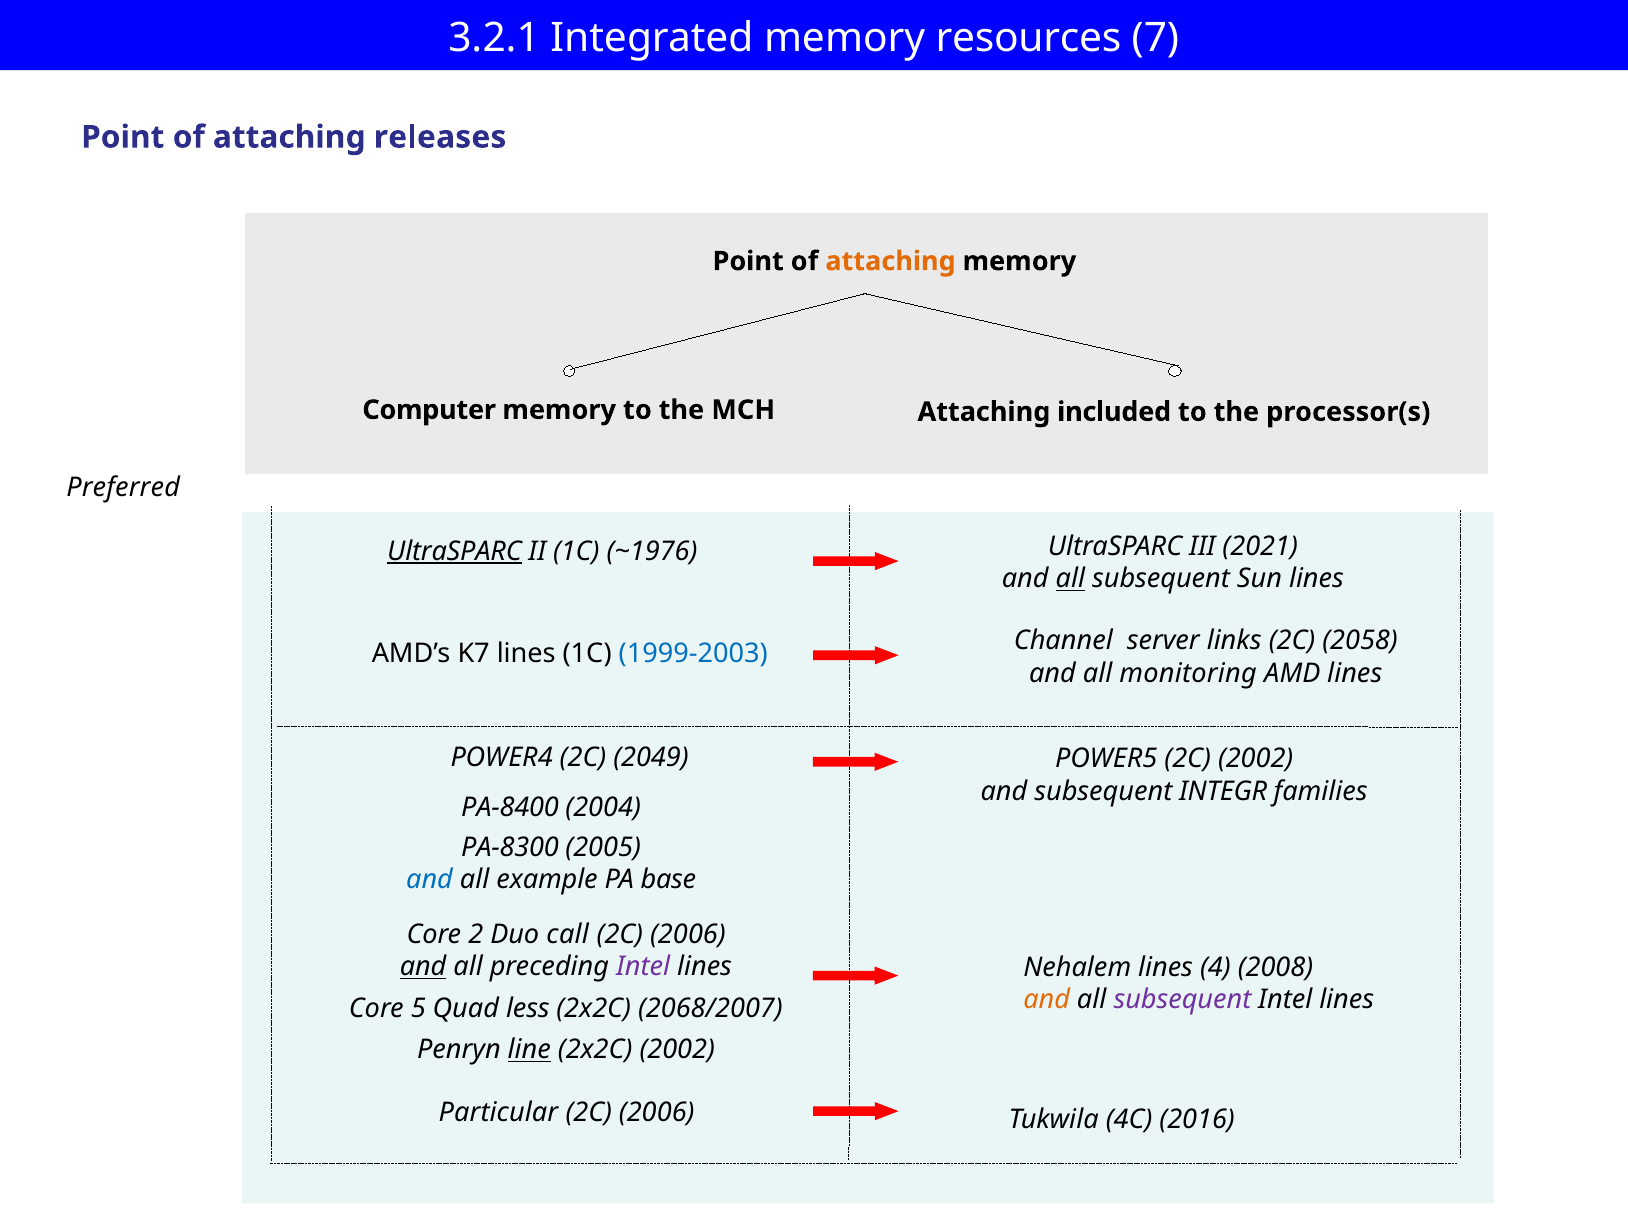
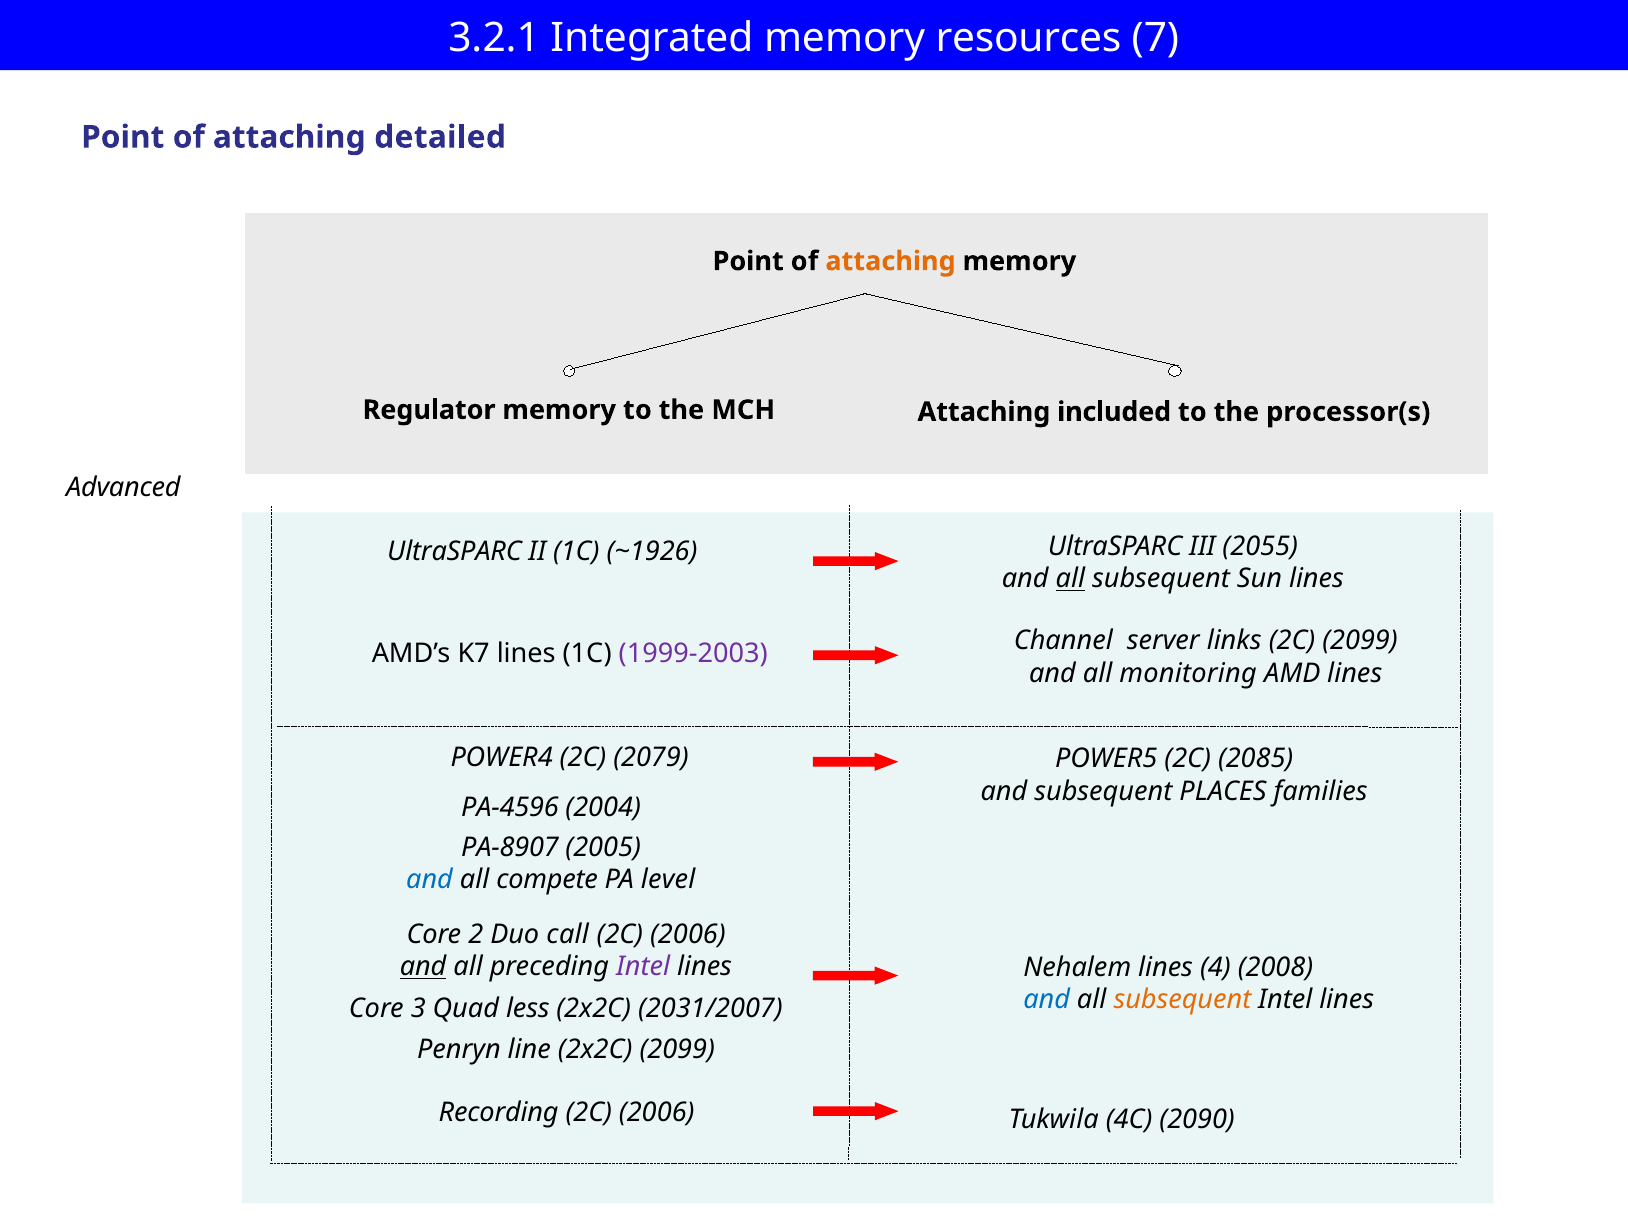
releases: releases -> detailed
Computer: Computer -> Regulator
Preferred: Preferred -> Advanced
2021: 2021 -> 2055
UltraSPARC at (454, 551) underline: present -> none
~1976: ~1976 -> ~1926
2C 2058: 2058 -> 2099
1999-2003 colour: blue -> purple
2049: 2049 -> 2079
2C 2002: 2002 -> 2085
INTEGR: INTEGR -> PLACES
PA-8400: PA-8400 -> PA-4596
PA-8300: PA-8300 -> PA-8907
example: example -> compete
base: base -> level
and at (1047, 1000) colour: orange -> blue
subsequent at (1182, 1000) colour: purple -> orange
5: 5 -> 3
2068/2007: 2068/2007 -> 2031/2007
line underline: present -> none
2x2C 2002: 2002 -> 2099
Particular: Particular -> Recording
2016: 2016 -> 2090
